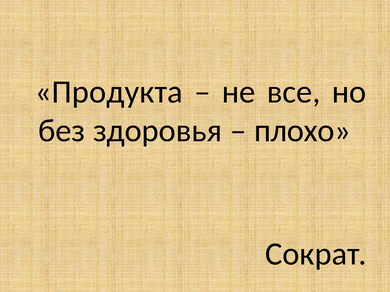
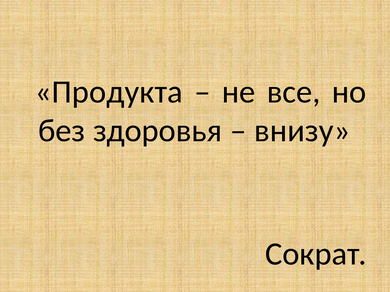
плохо: плохо -> внизу
